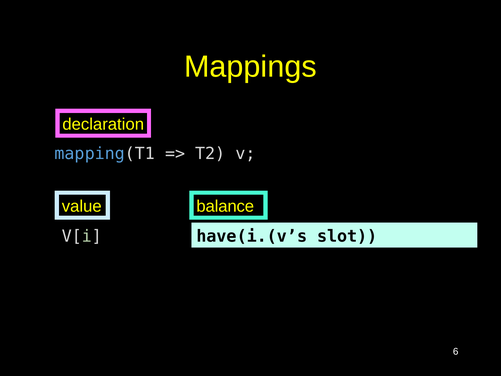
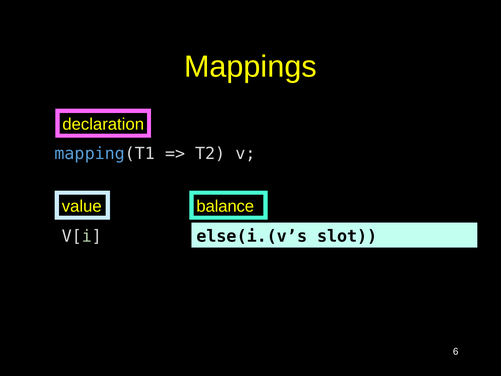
have(i.(v’s: have(i.(v’s -> else(i.(v’s
